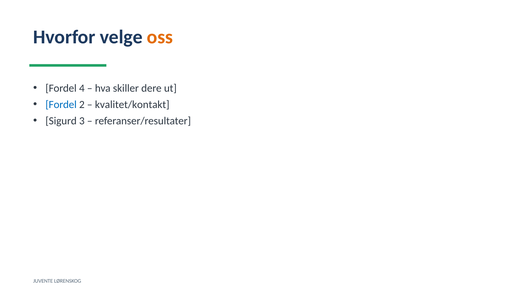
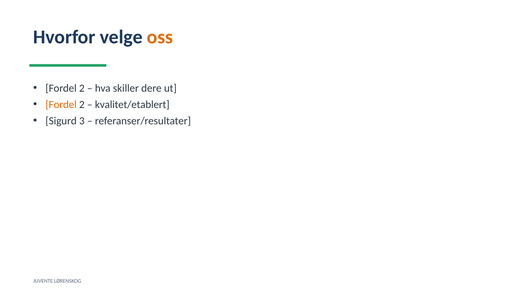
4 at (82, 88): 4 -> 2
Fordel at (61, 105) colour: blue -> orange
kvalitet/kontakt: kvalitet/kontakt -> kvalitet/etablert
